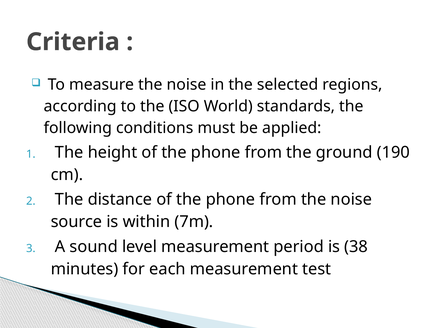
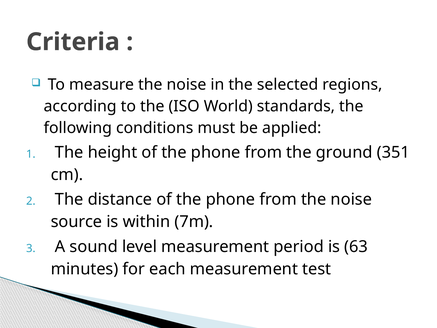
190: 190 -> 351
38: 38 -> 63
